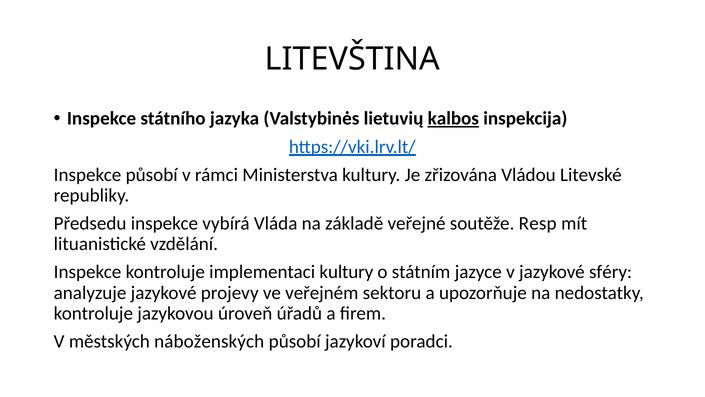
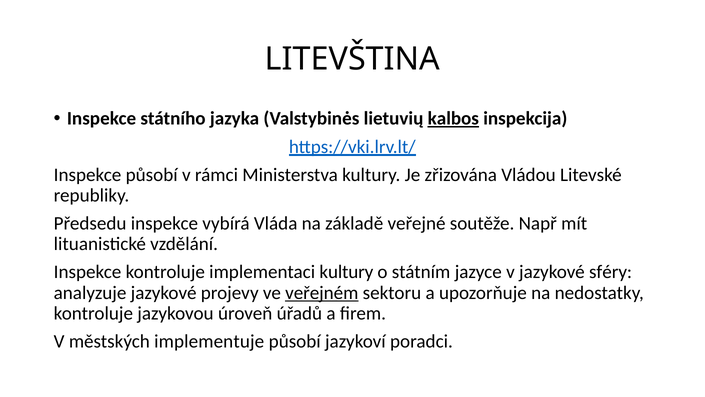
Resp: Resp -> Např
veřejném underline: none -> present
náboženských: náboženských -> implementuje
